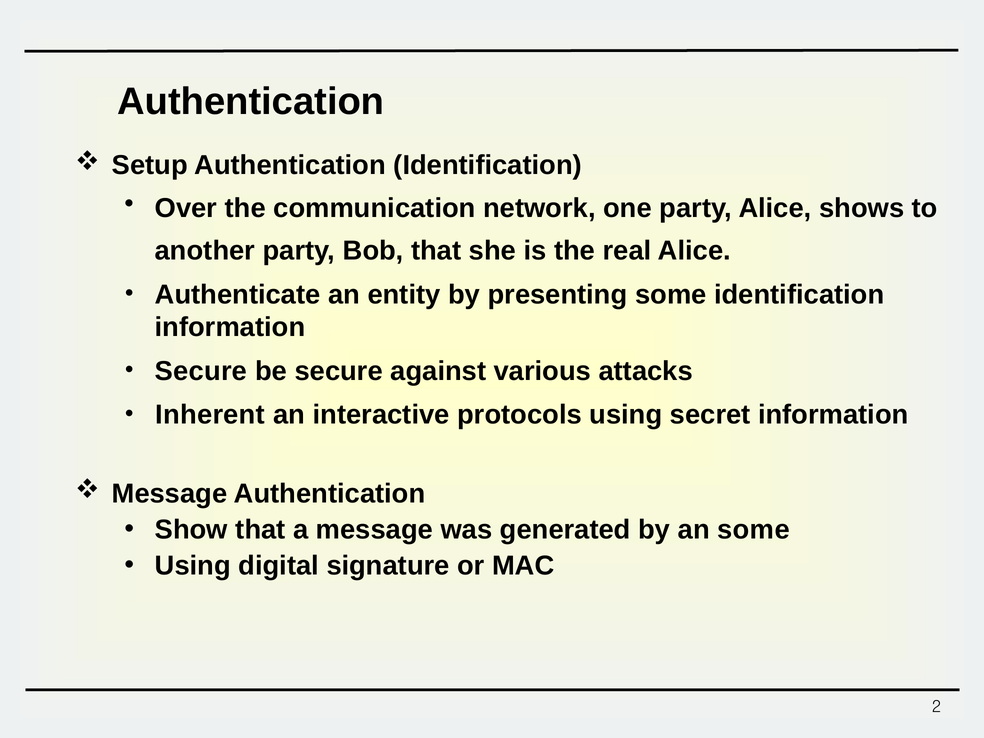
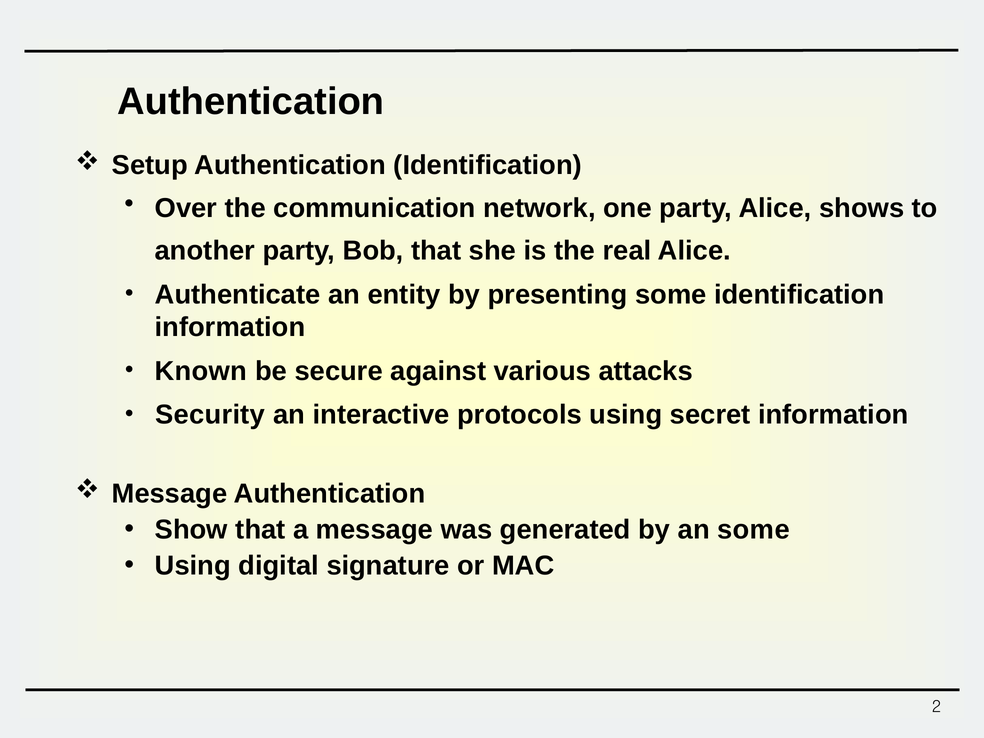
Secure at (201, 371): Secure -> Known
Inherent: Inherent -> Security
